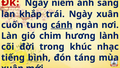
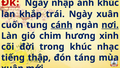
niềm: niềm -> nhập
ánh sang: sang -> khúc
nơi underline: none -> present
lành: lành -> xinh
bình: bình -> thập
